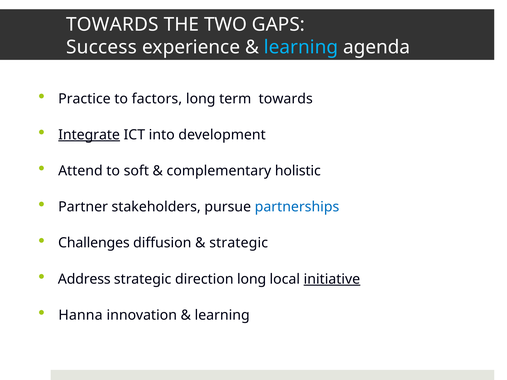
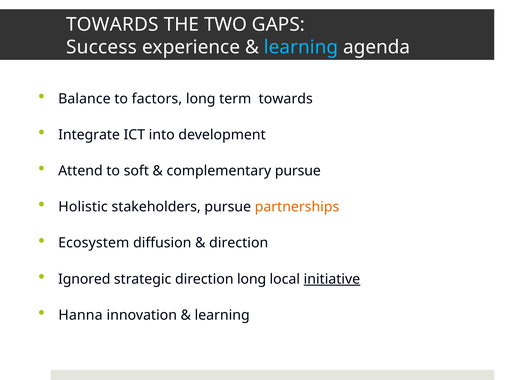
Practice: Practice -> Balance
Integrate underline: present -> none
complementary holistic: holistic -> pursue
Partner: Partner -> Holistic
partnerships colour: blue -> orange
Challenges: Challenges -> Ecosystem
strategic at (239, 243): strategic -> direction
Address: Address -> Ignored
